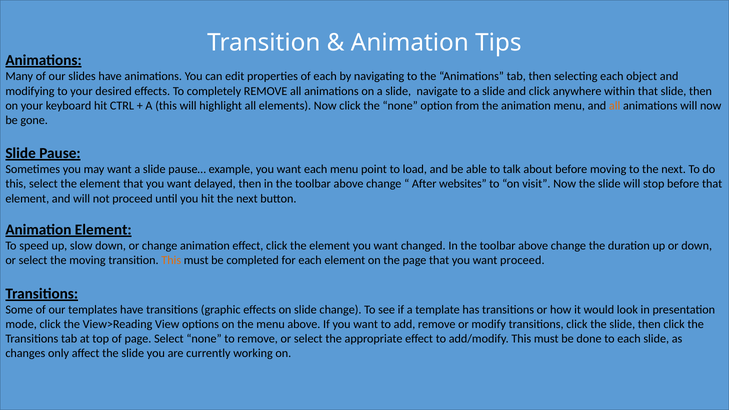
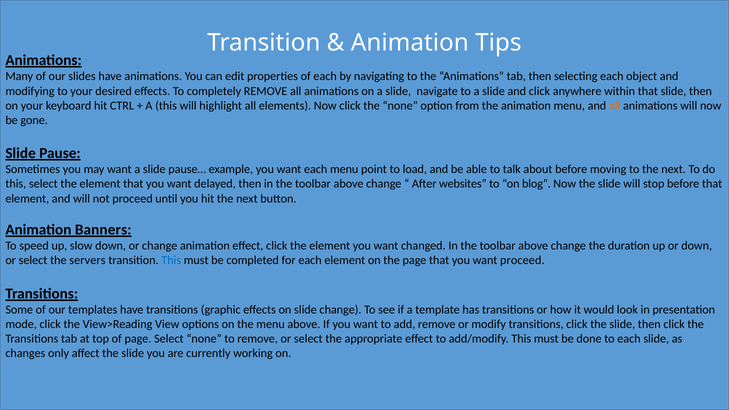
visit: visit -> blog
Animation Element: Element -> Banners
the moving: moving -> servers
This at (171, 261) colour: orange -> blue
